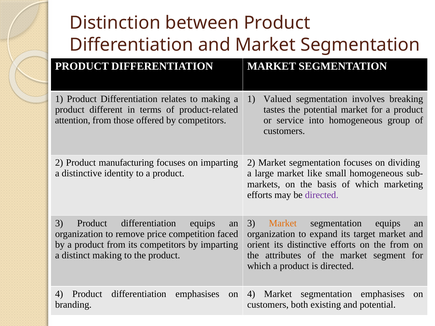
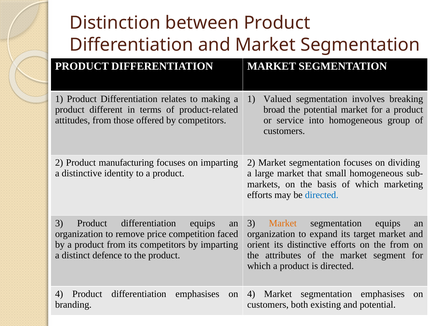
tastes: tastes -> broad
attention: attention -> attitudes
like: like -> that
directed at (322, 195) colour: purple -> blue
distinct making: making -> defence
